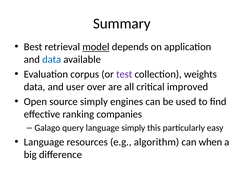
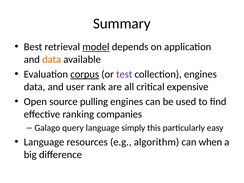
data at (52, 60) colour: blue -> orange
corpus underline: none -> present
collection weights: weights -> engines
over: over -> rank
improved: improved -> expensive
source simply: simply -> pulling
